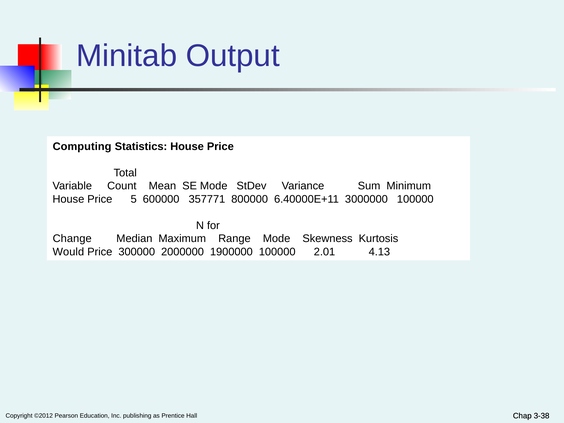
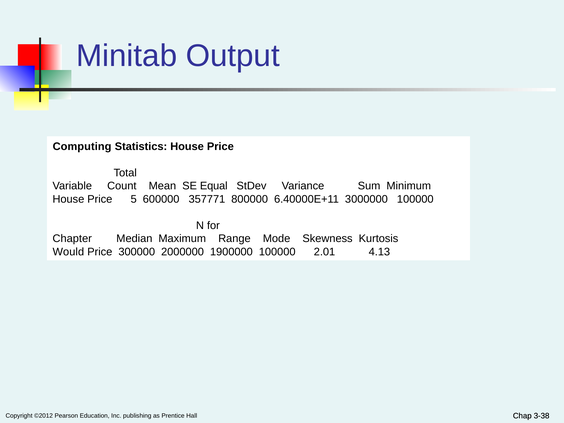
SE Mode: Mode -> Equal
Change: Change -> Chapter
